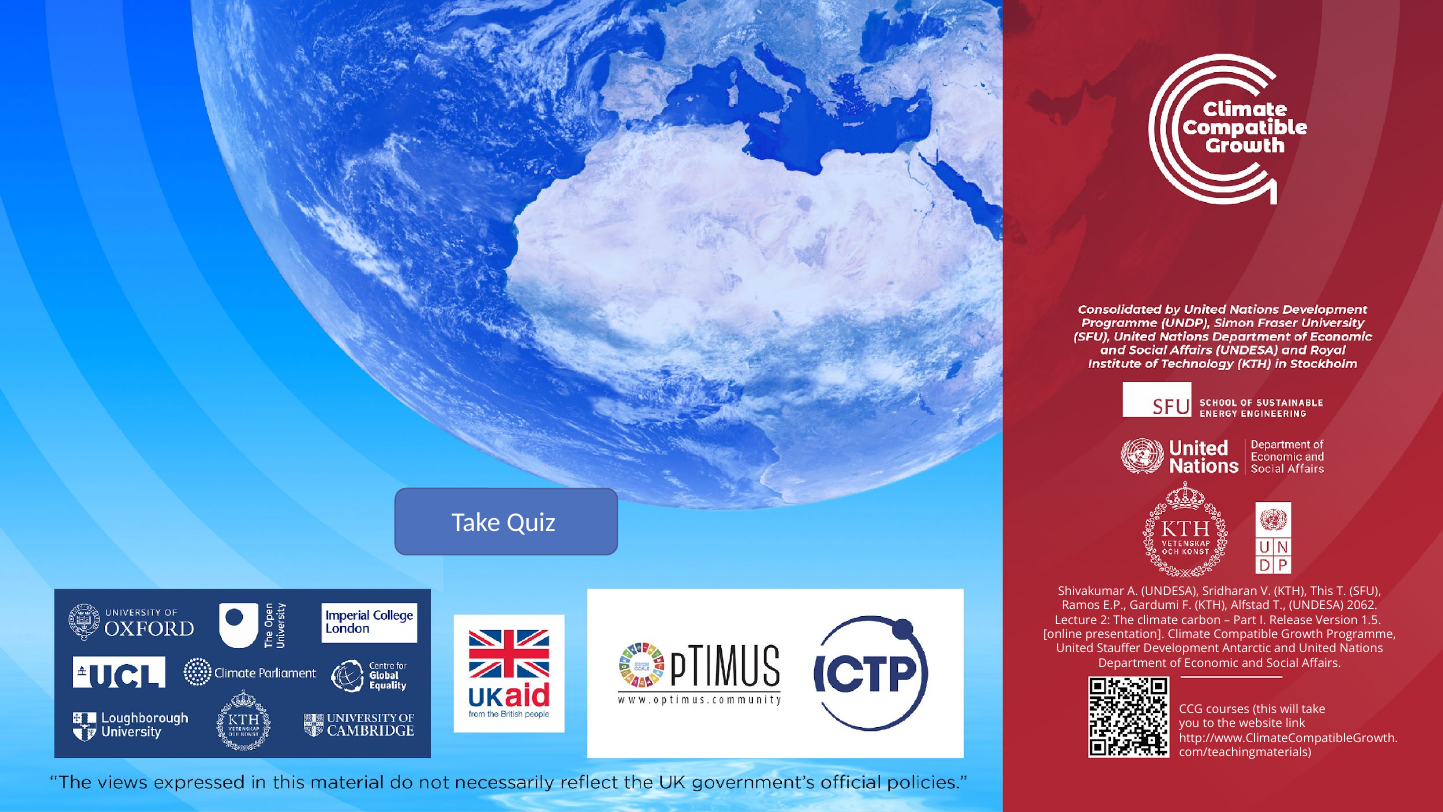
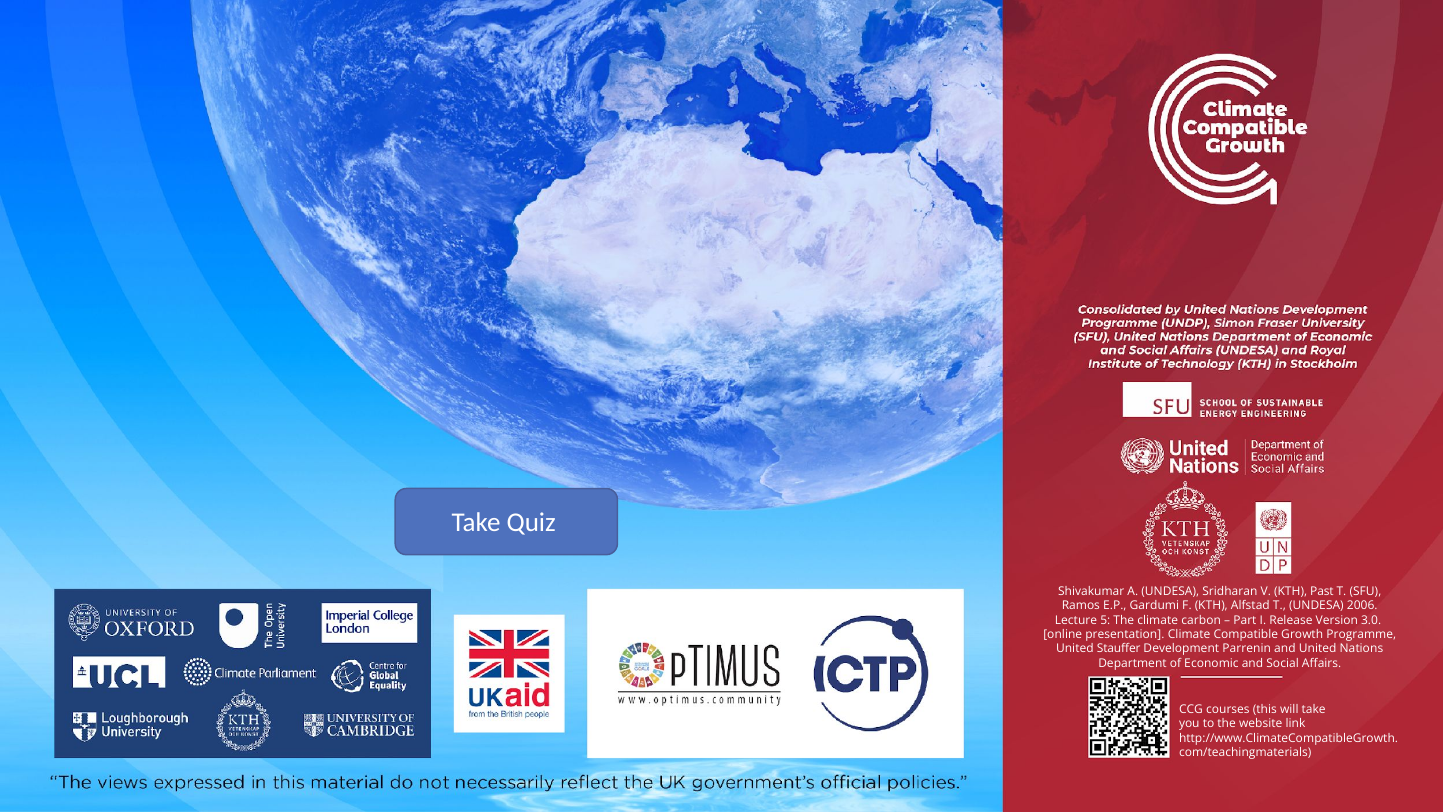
KTH This: This -> Past
2062: 2062 -> 2006
2: 2 -> 5
1.5: 1.5 -> 3.0
Antarctic: Antarctic -> Parrenin
